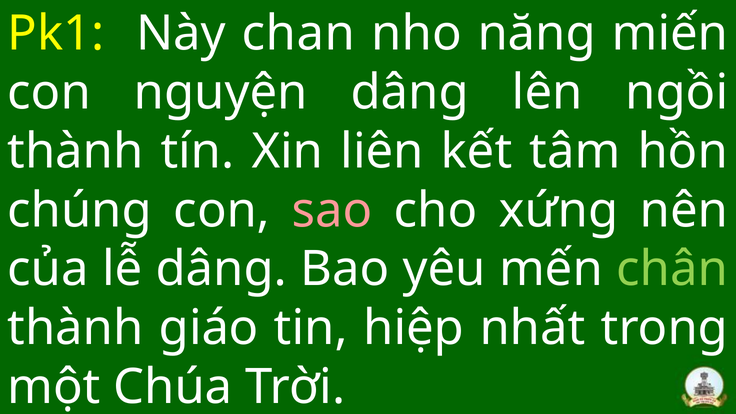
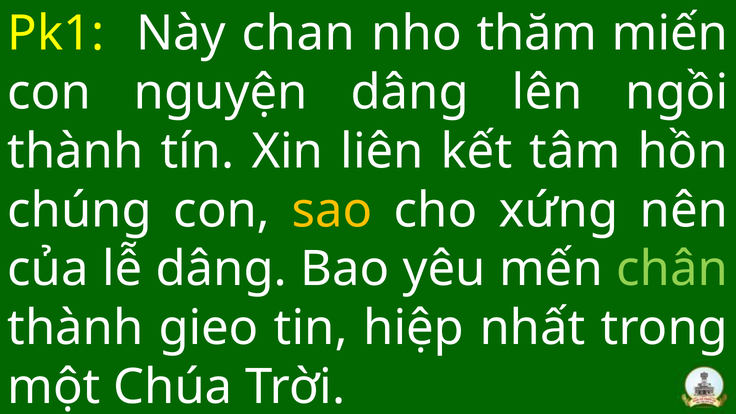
năng: năng -> thăm
sao colour: pink -> yellow
giáo: giáo -> gieo
